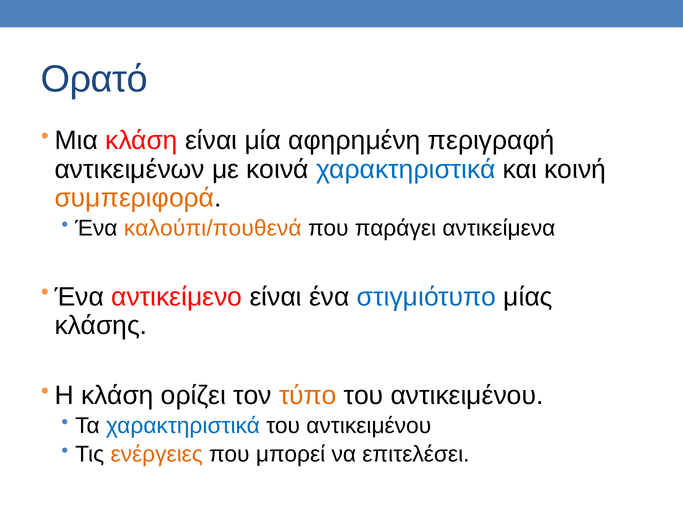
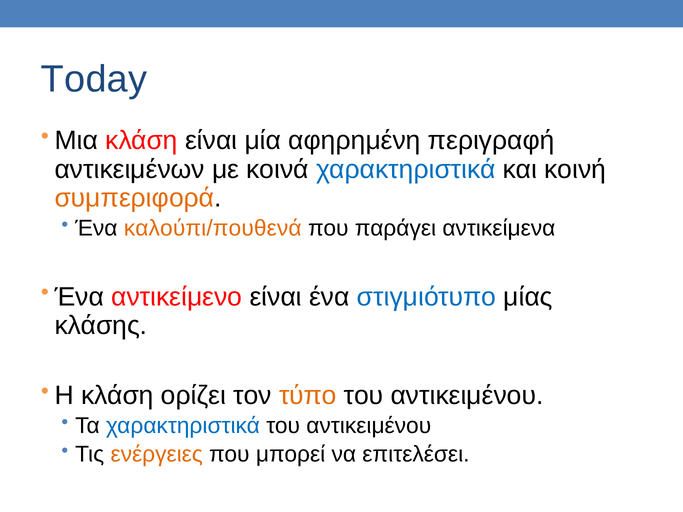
Ορατό: Ορατό -> Today
